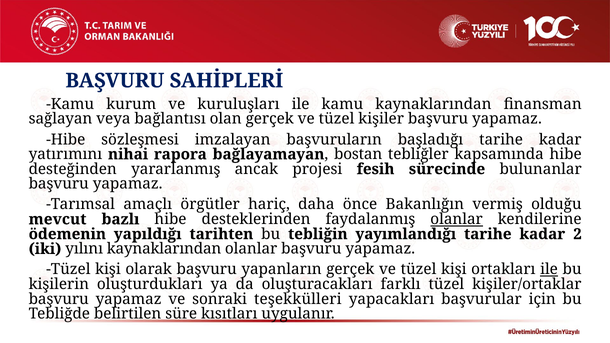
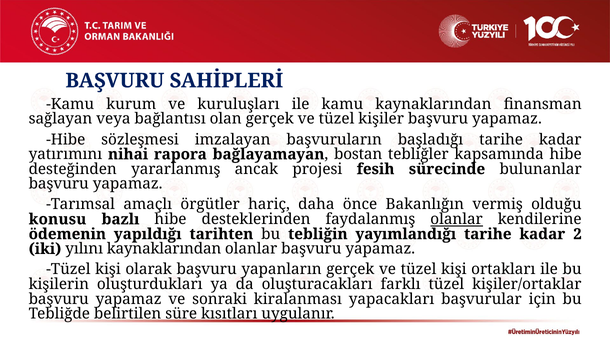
mevcut: mevcut -> konusu
ile at (549, 270) underline: present -> none
teşekkülleri: teşekkülleri -> kiralanması
